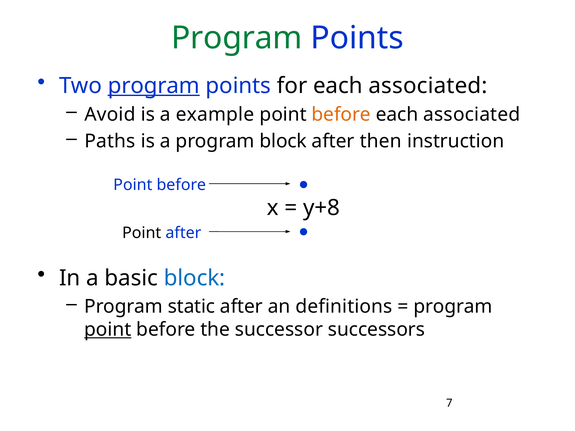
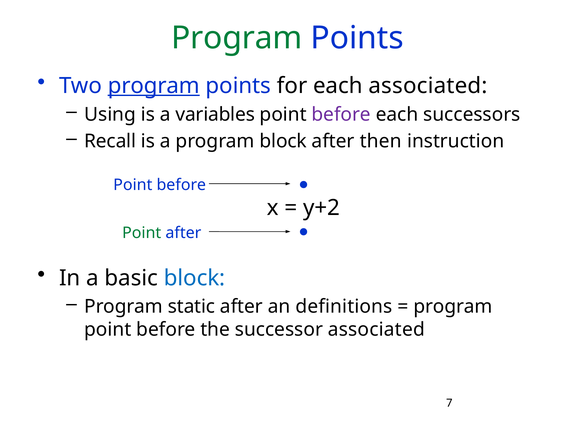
Avoid: Avoid -> Using
example: example -> variables
before at (341, 114) colour: orange -> purple
associated at (472, 114): associated -> successors
Paths: Paths -> Recall
y+8: y+8 -> y+2
Point at (142, 233) colour: black -> green
point at (108, 330) underline: present -> none
successor successors: successors -> associated
